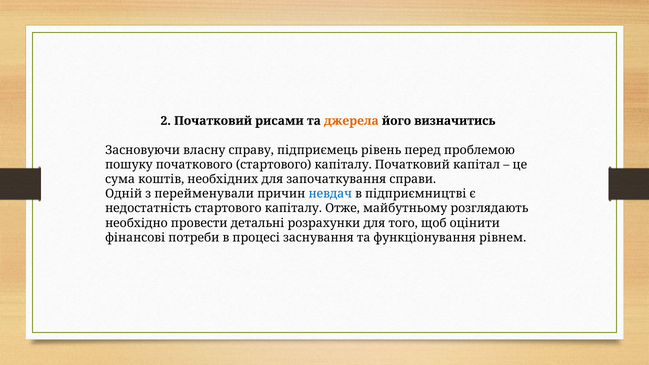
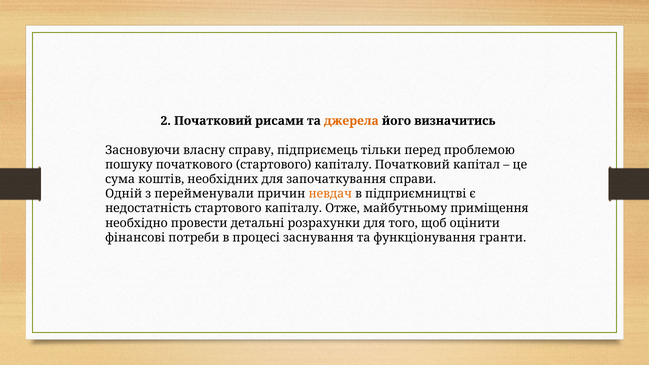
рівень: рівень -> тільки
невдач colour: blue -> orange
розглядають: розглядають -> приміщення
рівнем: рівнем -> гранти
